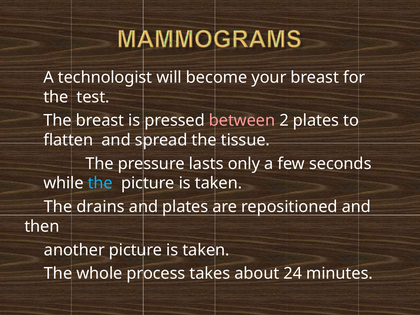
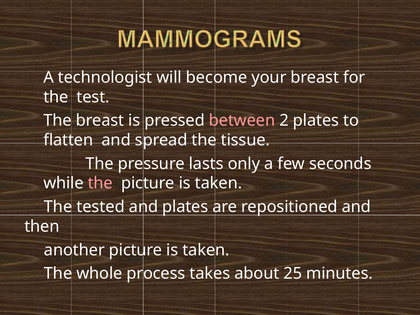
the at (100, 183) colour: light blue -> pink
drains: drains -> tested
24: 24 -> 25
